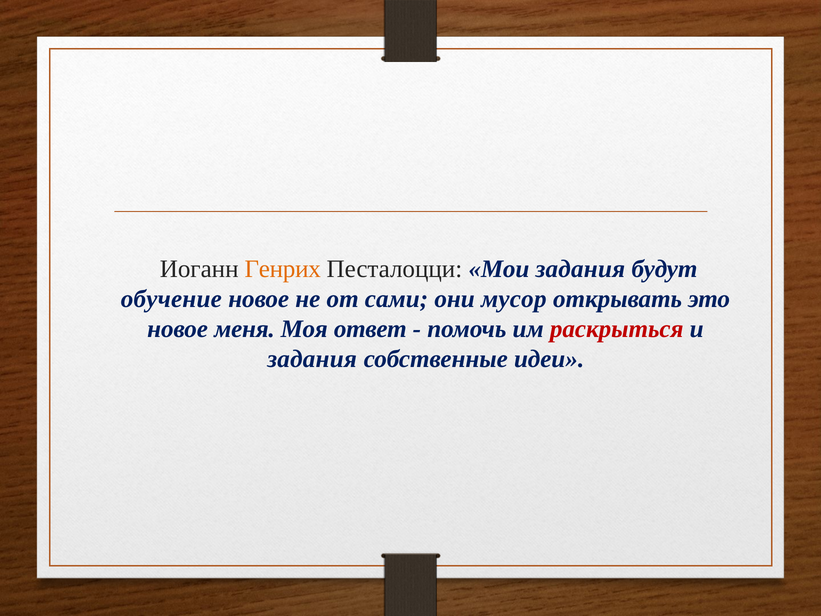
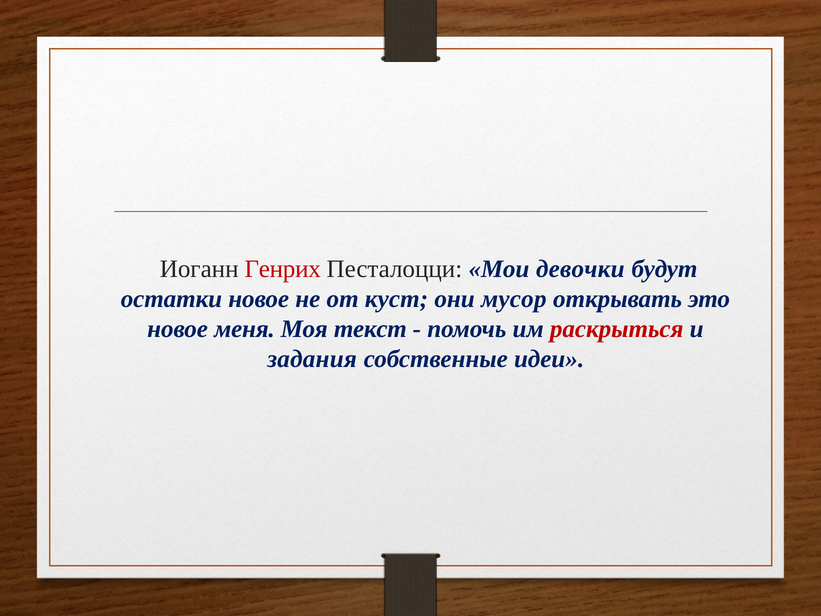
Генрих colour: orange -> red
Мои задания: задания -> девочки
обучение: обучение -> остатки
сами: сами -> куст
ответ: ответ -> текст
